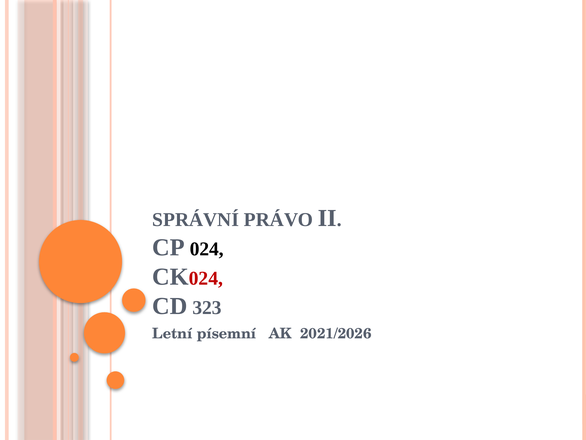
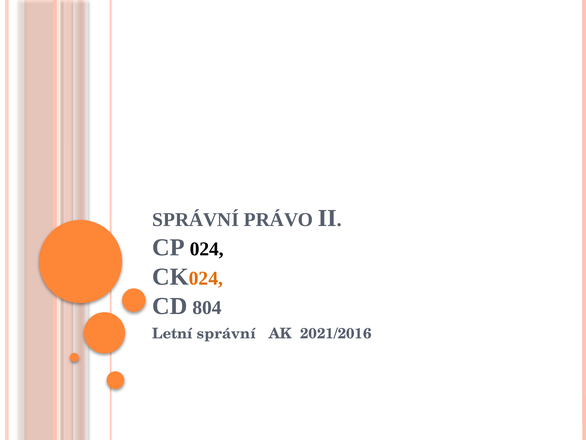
024 at (206, 278) colour: red -> orange
323: 323 -> 804
Letní písemní: písemní -> správní
2021/2026: 2021/2026 -> 2021/2016
